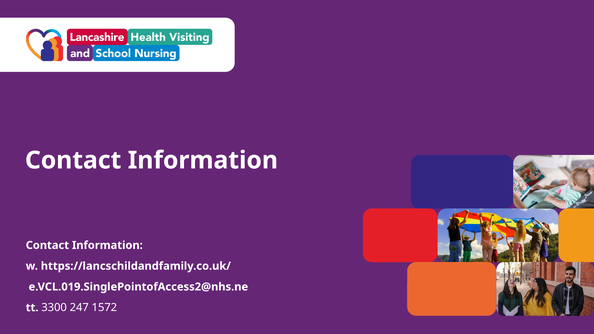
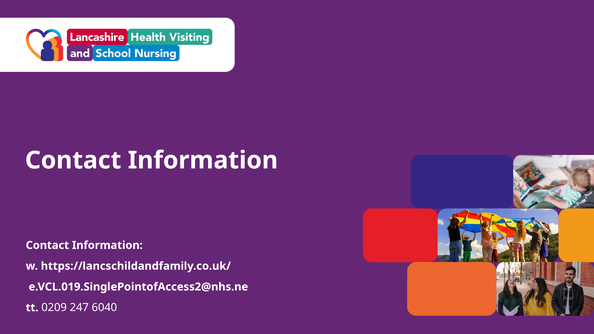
3300: 3300 -> 0209
1572: 1572 -> 6040
